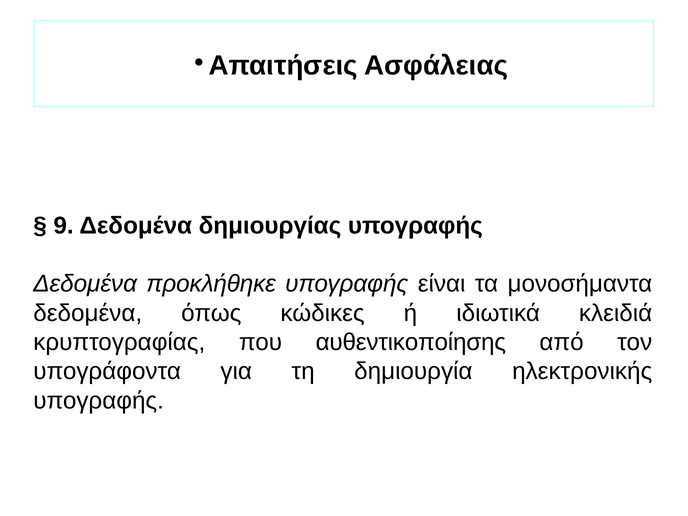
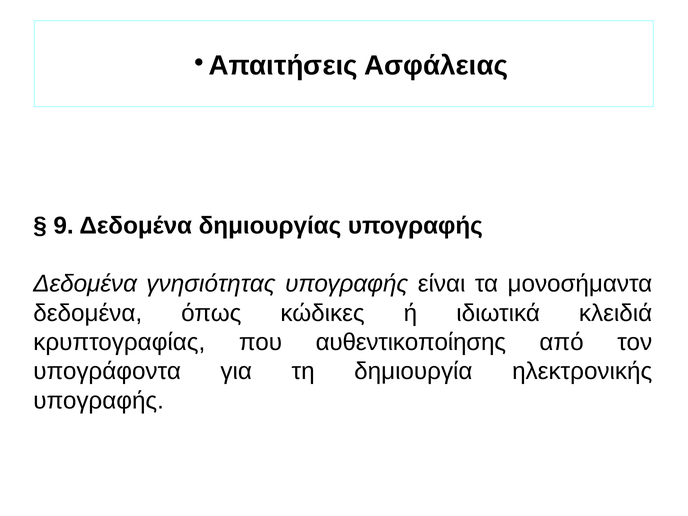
προκλήθηκε: προκλήθηκε -> γνησιότητας
